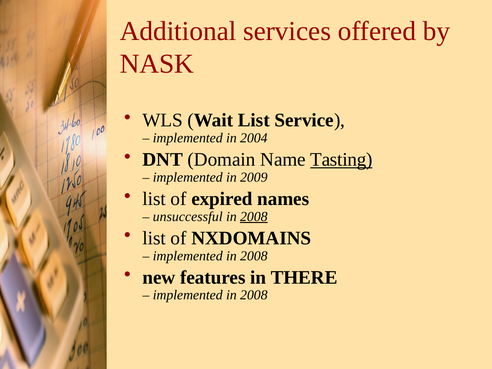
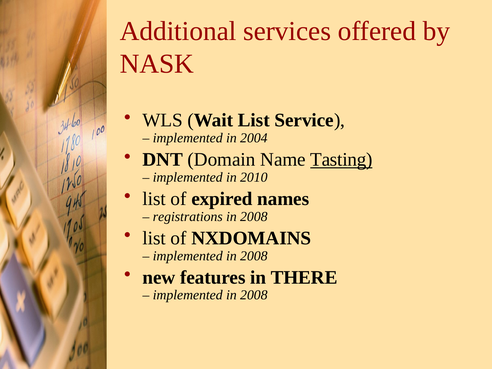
2009: 2009 -> 2010
unsuccessful: unsuccessful -> registrations
2008 at (254, 217) underline: present -> none
